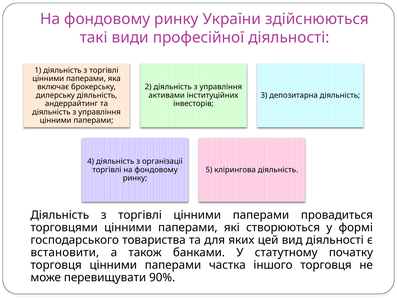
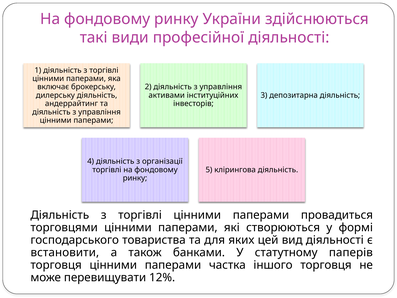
початку: початку -> паперів
90%: 90% -> 12%
